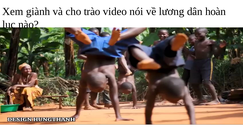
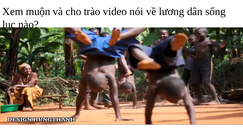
giành: giành -> muộn
hoàn: hoàn -> sống
